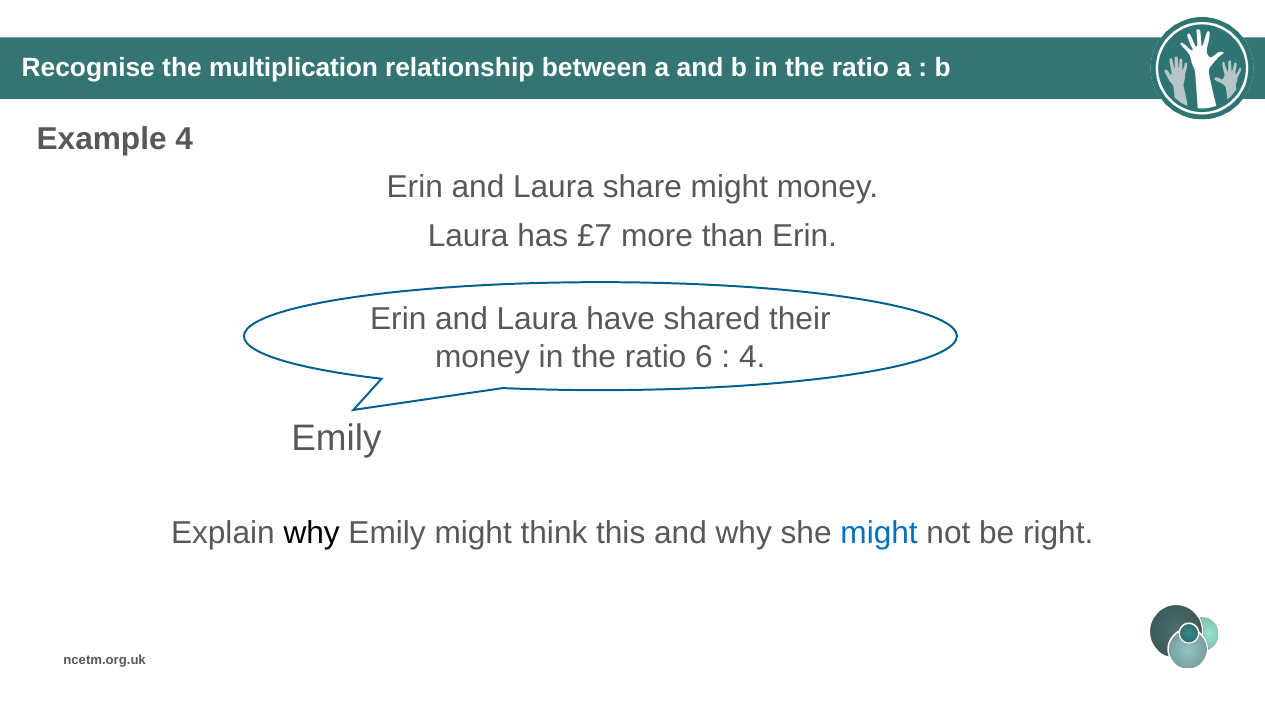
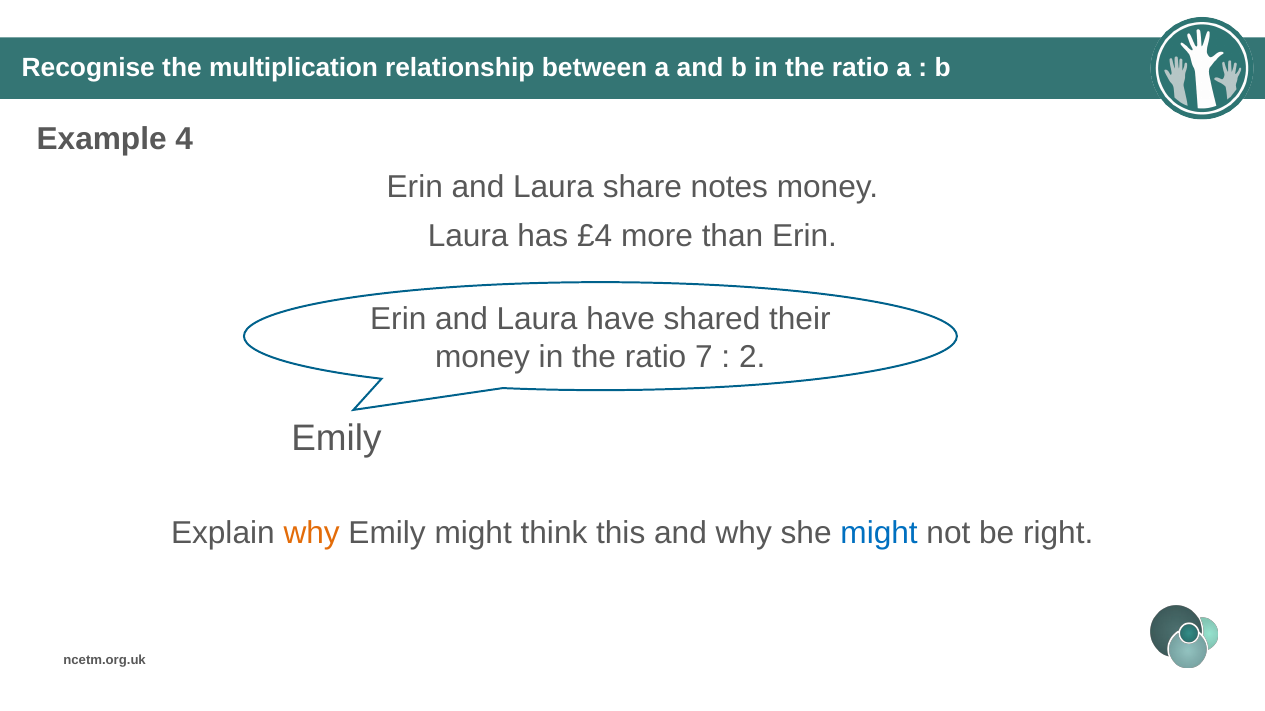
share might: might -> notes
£7: £7 -> £4
6: 6 -> 7
4 at (752, 358): 4 -> 2
why at (312, 534) colour: black -> orange
